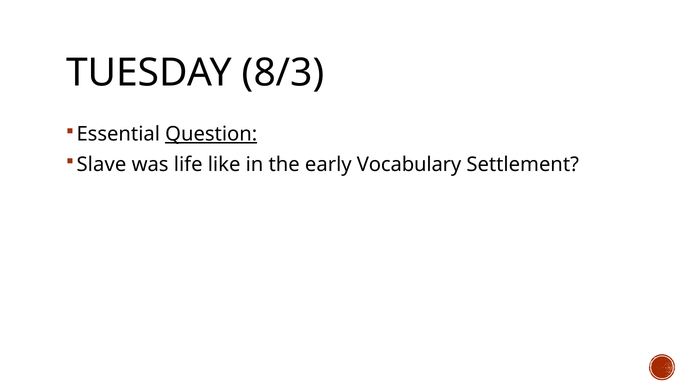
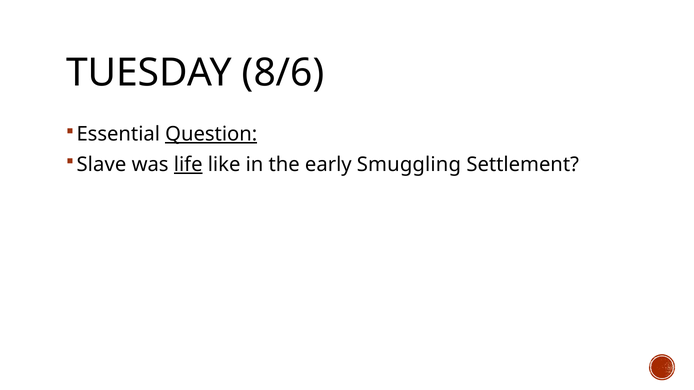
8/3: 8/3 -> 8/6
life underline: none -> present
Vocabulary: Vocabulary -> Smuggling
